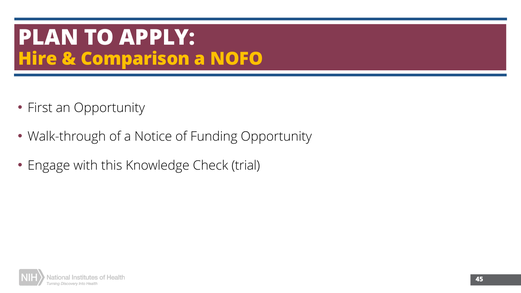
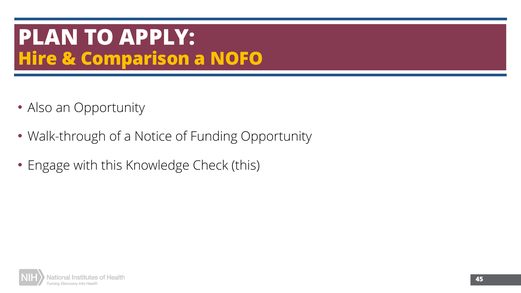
First: First -> Also
Check trial: trial -> this
